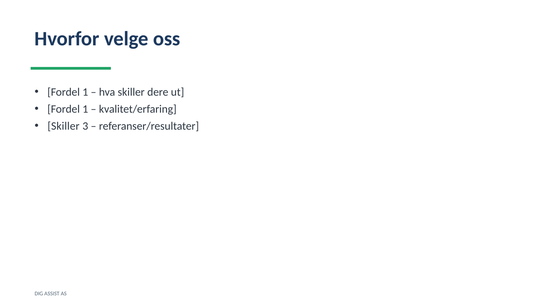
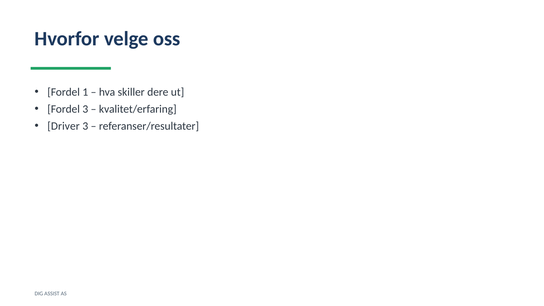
1 at (85, 109): 1 -> 3
Skiller at (64, 126): Skiller -> Driver
